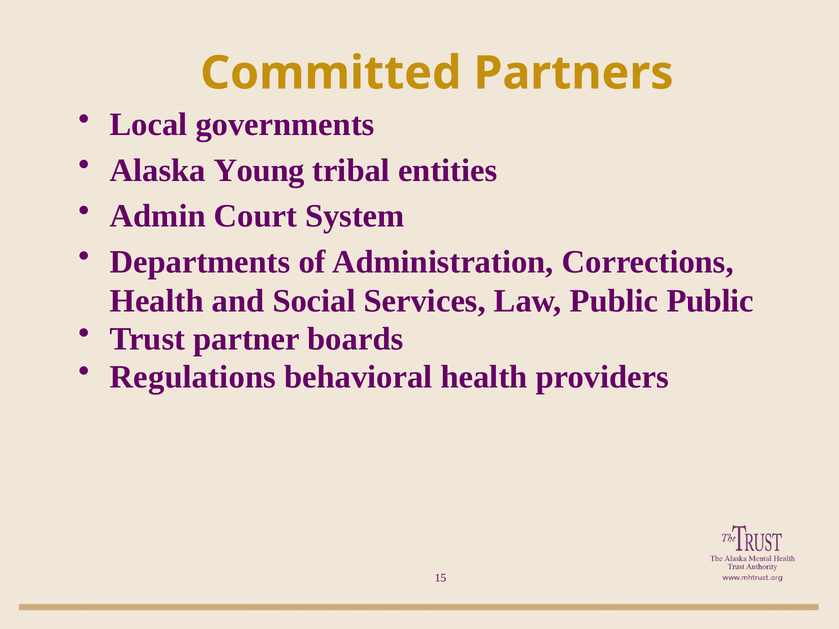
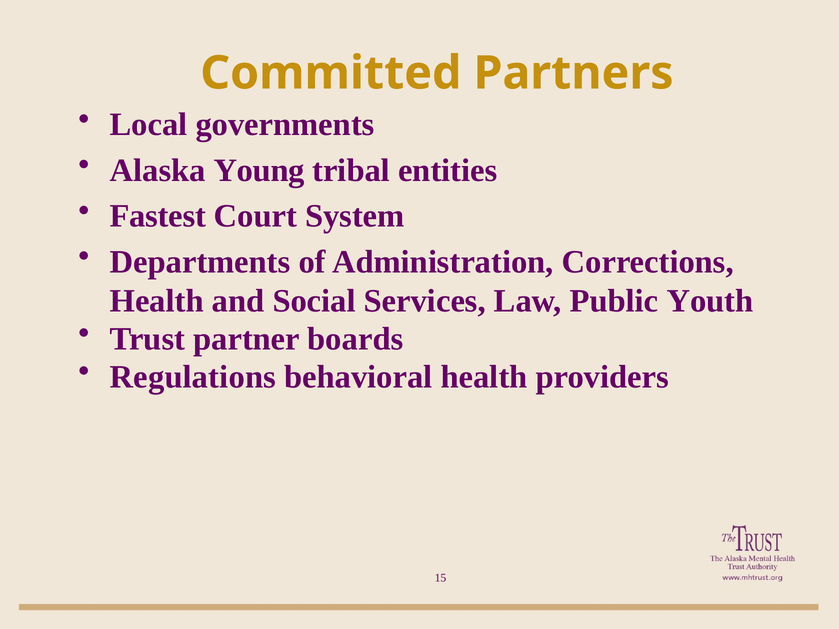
Admin: Admin -> Fastest
Public Public: Public -> Youth
